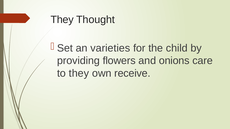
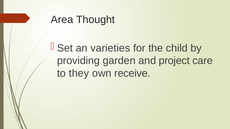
They at (62, 20): They -> Area
flowers: flowers -> garden
onions: onions -> project
